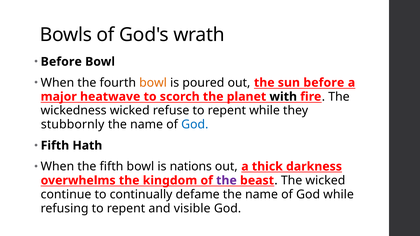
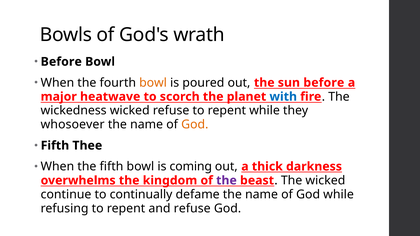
with colour: black -> blue
stubbornly: stubbornly -> whosoever
God at (195, 125) colour: blue -> orange
Hath: Hath -> Thee
nations: nations -> coming
and visible: visible -> refuse
